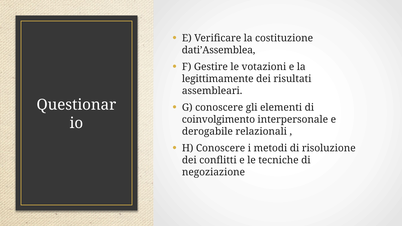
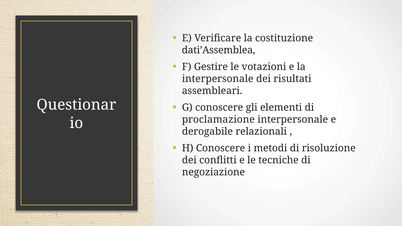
legittimamente at (218, 79): legittimamente -> interpersonale
coinvolgimento: coinvolgimento -> proclamazione
